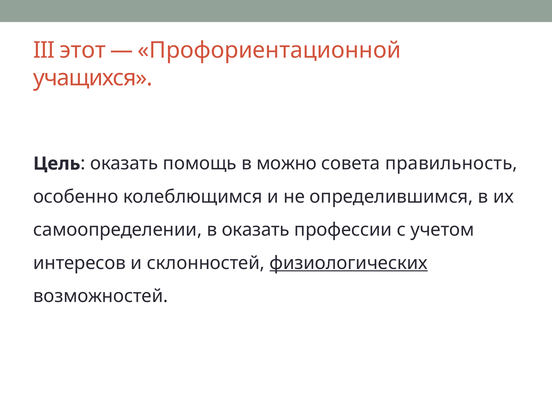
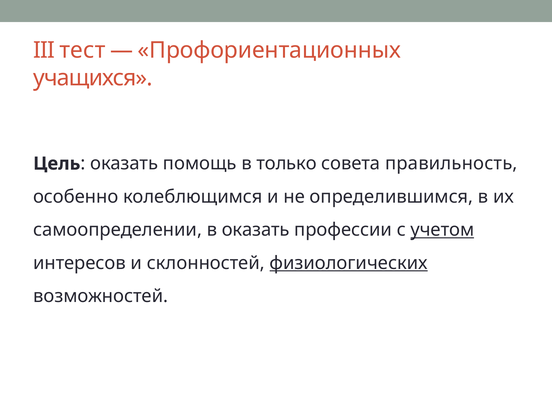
этот: этот -> тест
Профориентационной: Профориентационной -> Профориентационных
можно: можно -> только
учетом underline: none -> present
